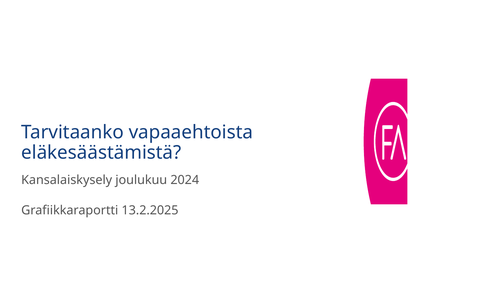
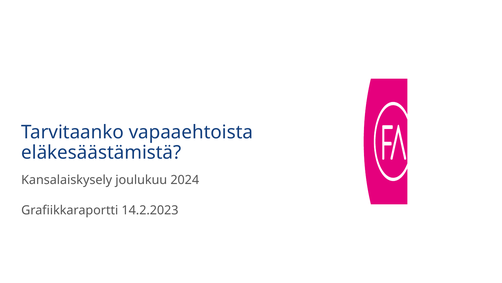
13.2.2025: 13.2.2025 -> 14.2.2023
